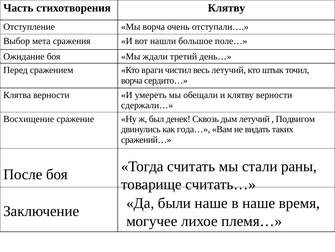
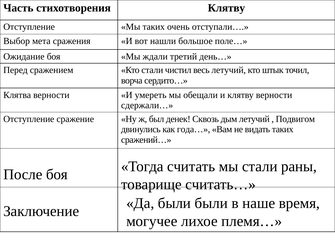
Мы ворча: ворча -> таких
Кто враги: враги -> стали
Восхищение at (29, 119): Восхищение -> Отступление
были наше: наше -> были
